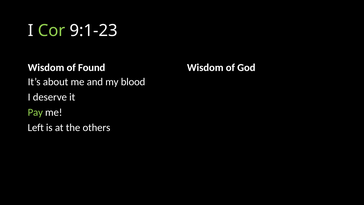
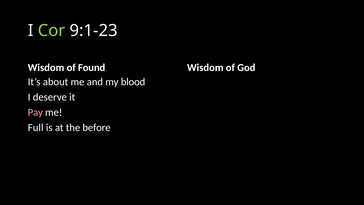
Pay colour: light green -> pink
Left: Left -> Full
others: others -> before
